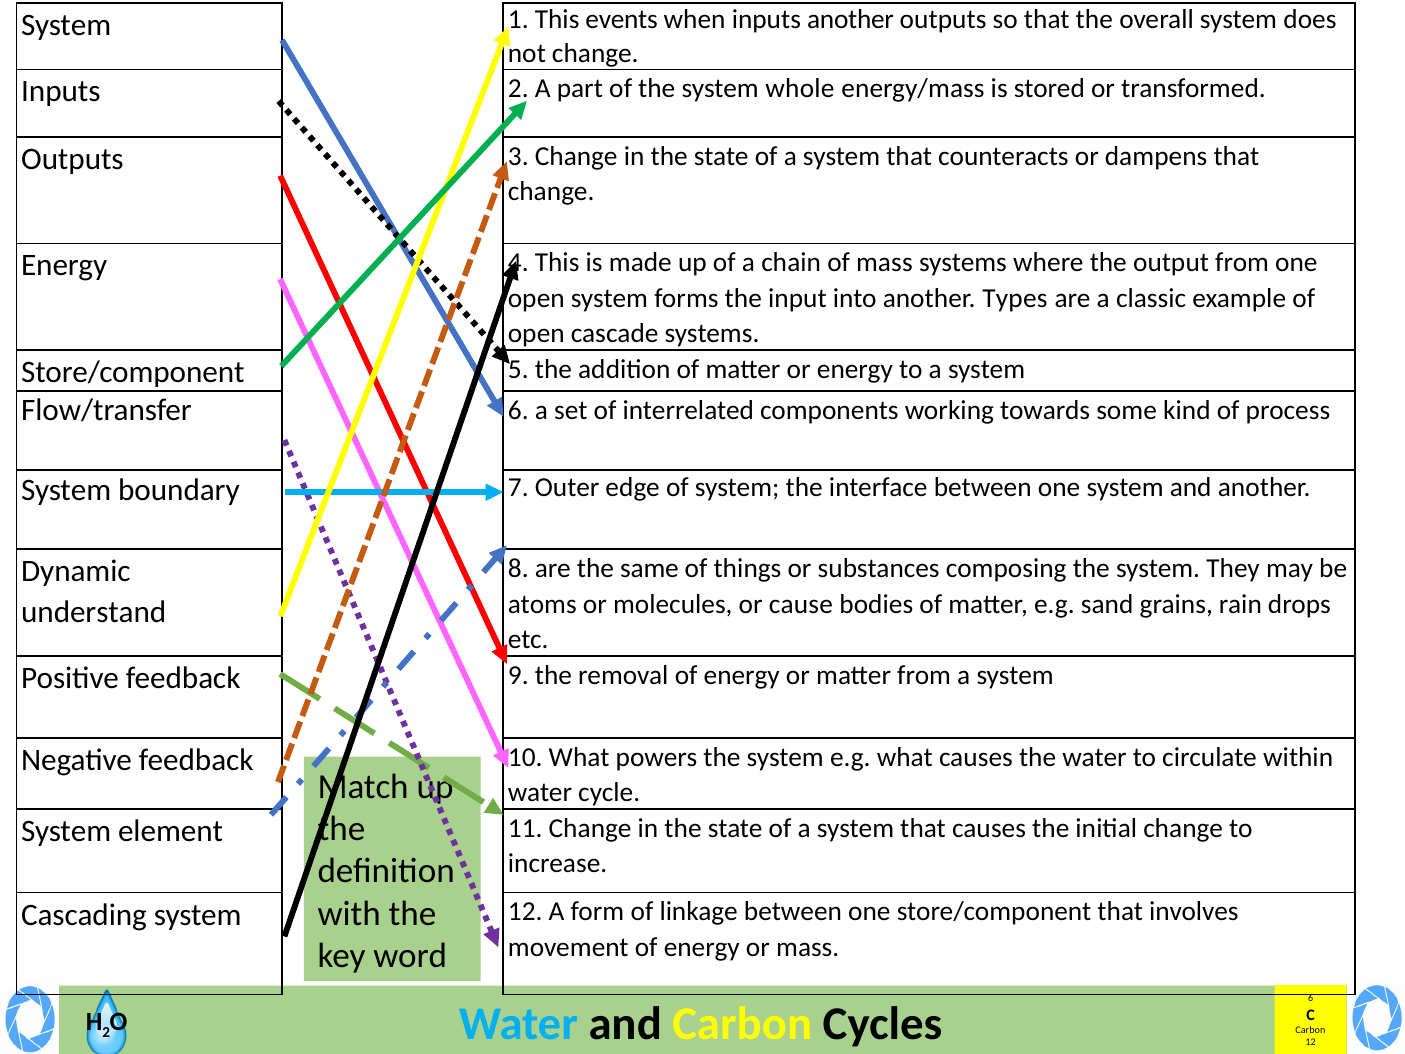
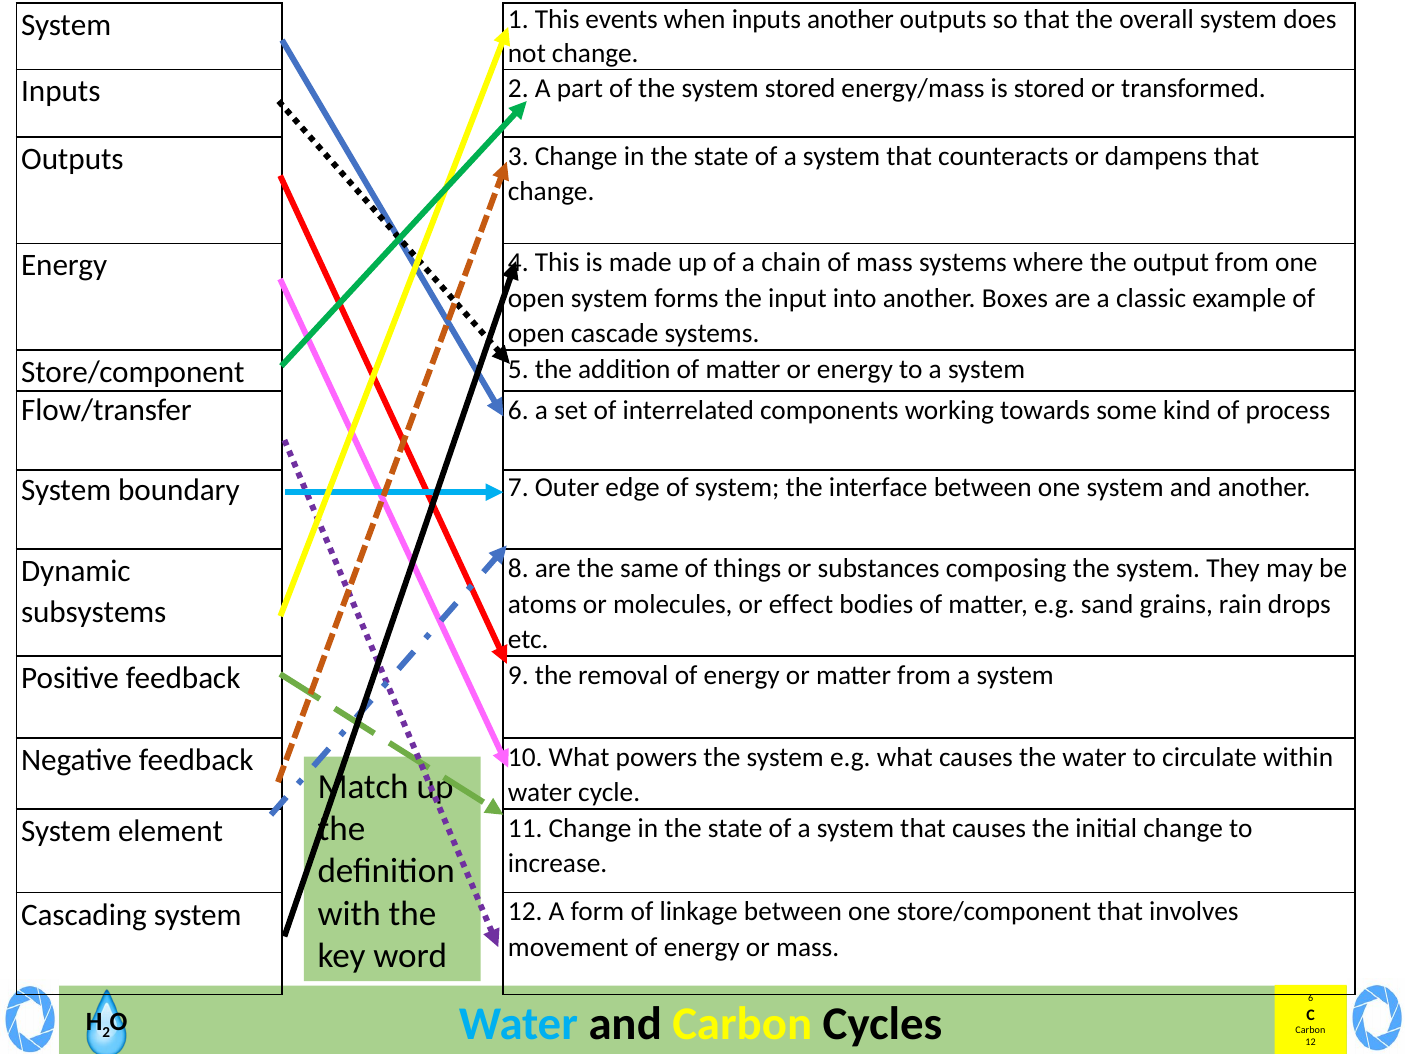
system whole: whole -> stored
Types: Types -> Boxes
cause: cause -> effect
understand: understand -> subsystems
